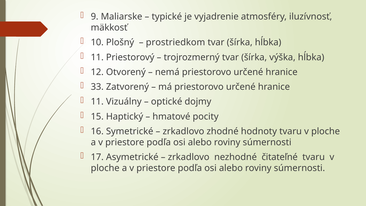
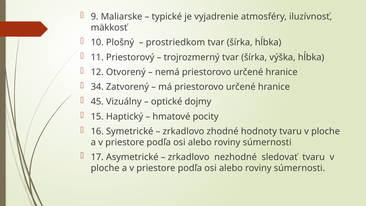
33: 33 -> 34
11 at (97, 102): 11 -> 45
čitateľné: čitateľné -> sledovať
